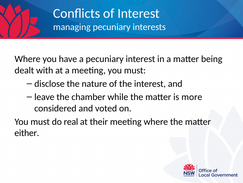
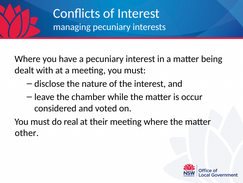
more: more -> occur
either: either -> other
